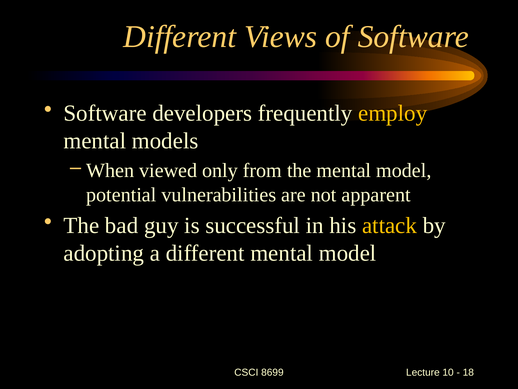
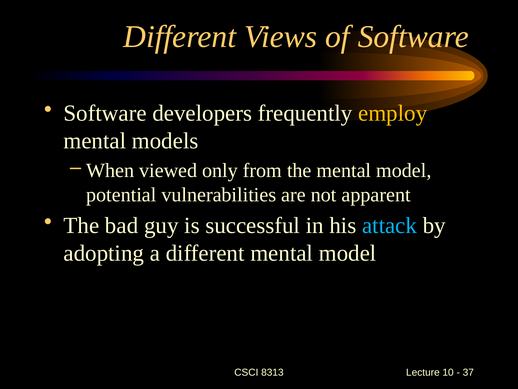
attack colour: yellow -> light blue
8699: 8699 -> 8313
18: 18 -> 37
